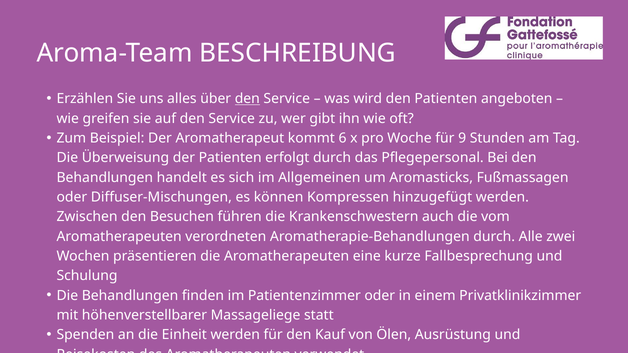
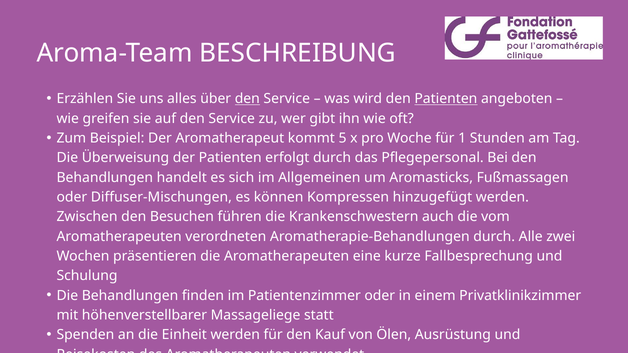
Patienten at (446, 99) underline: none -> present
6: 6 -> 5
9: 9 -> 1
